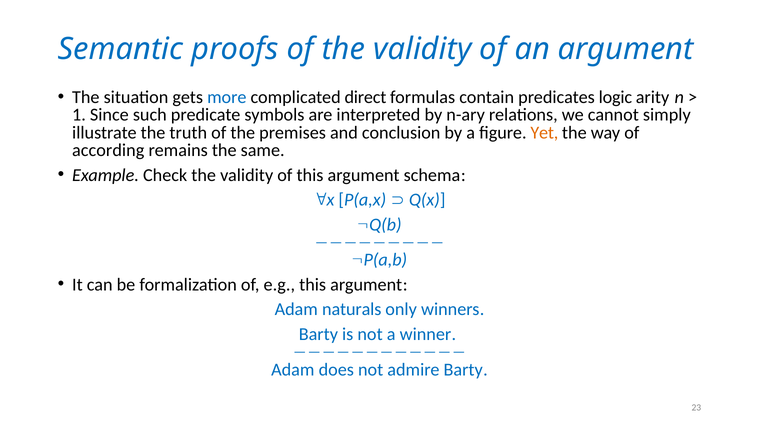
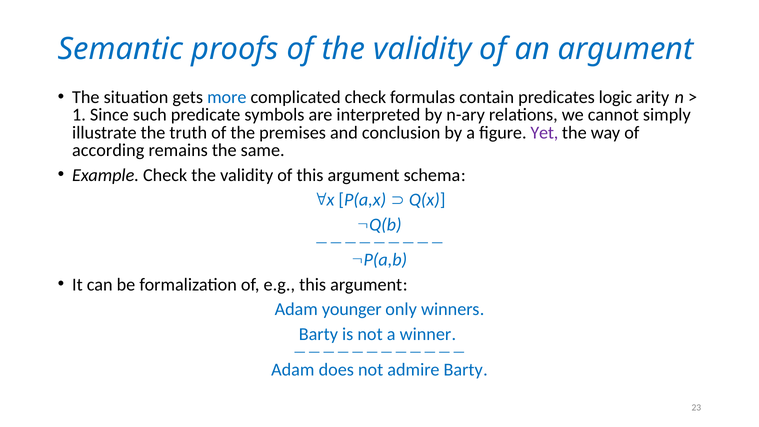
complicated direct: direct -> check
Yet colour: orange -> purple
naturals: naturals -> younger
